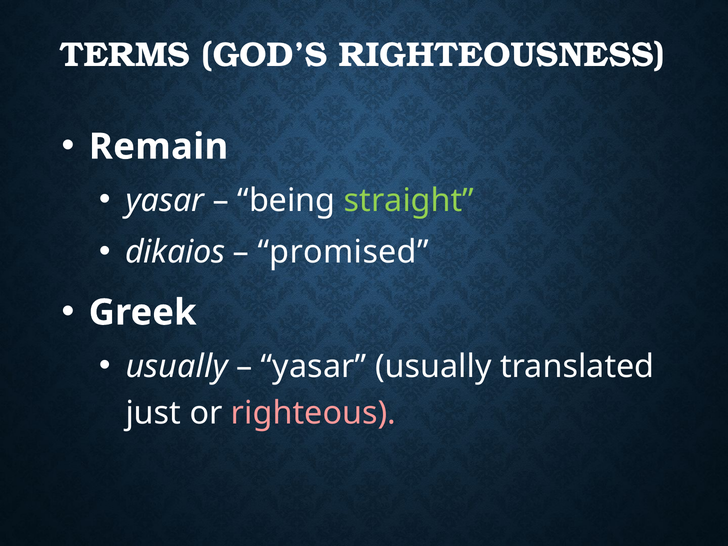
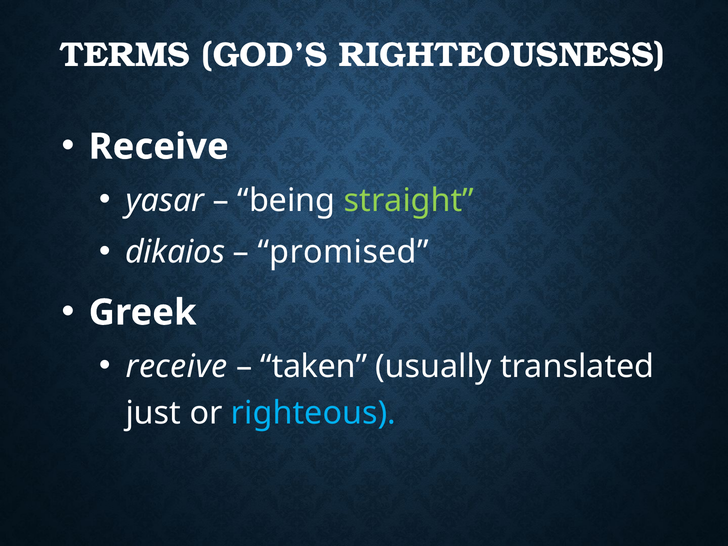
Remain at (159, 147): Remain -> Receive
usually at (177, 366): usually -> receive
yasar at (314, 366): yasar -> taken
righteous colour: pink -> light blue
